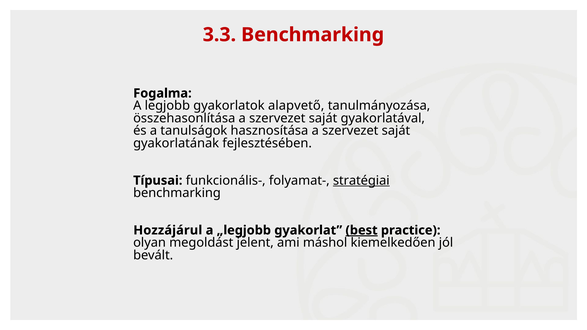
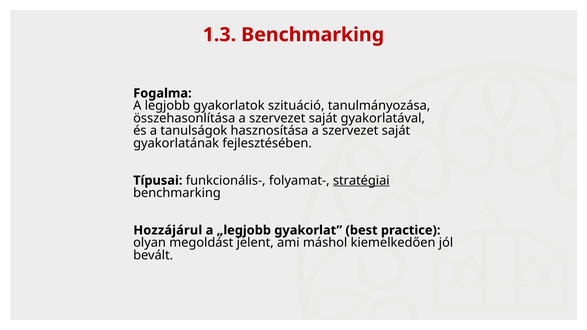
3.3: 3.3 -> 1.3
alapvető: alapvető -> szituáció
best underline: present -> none
